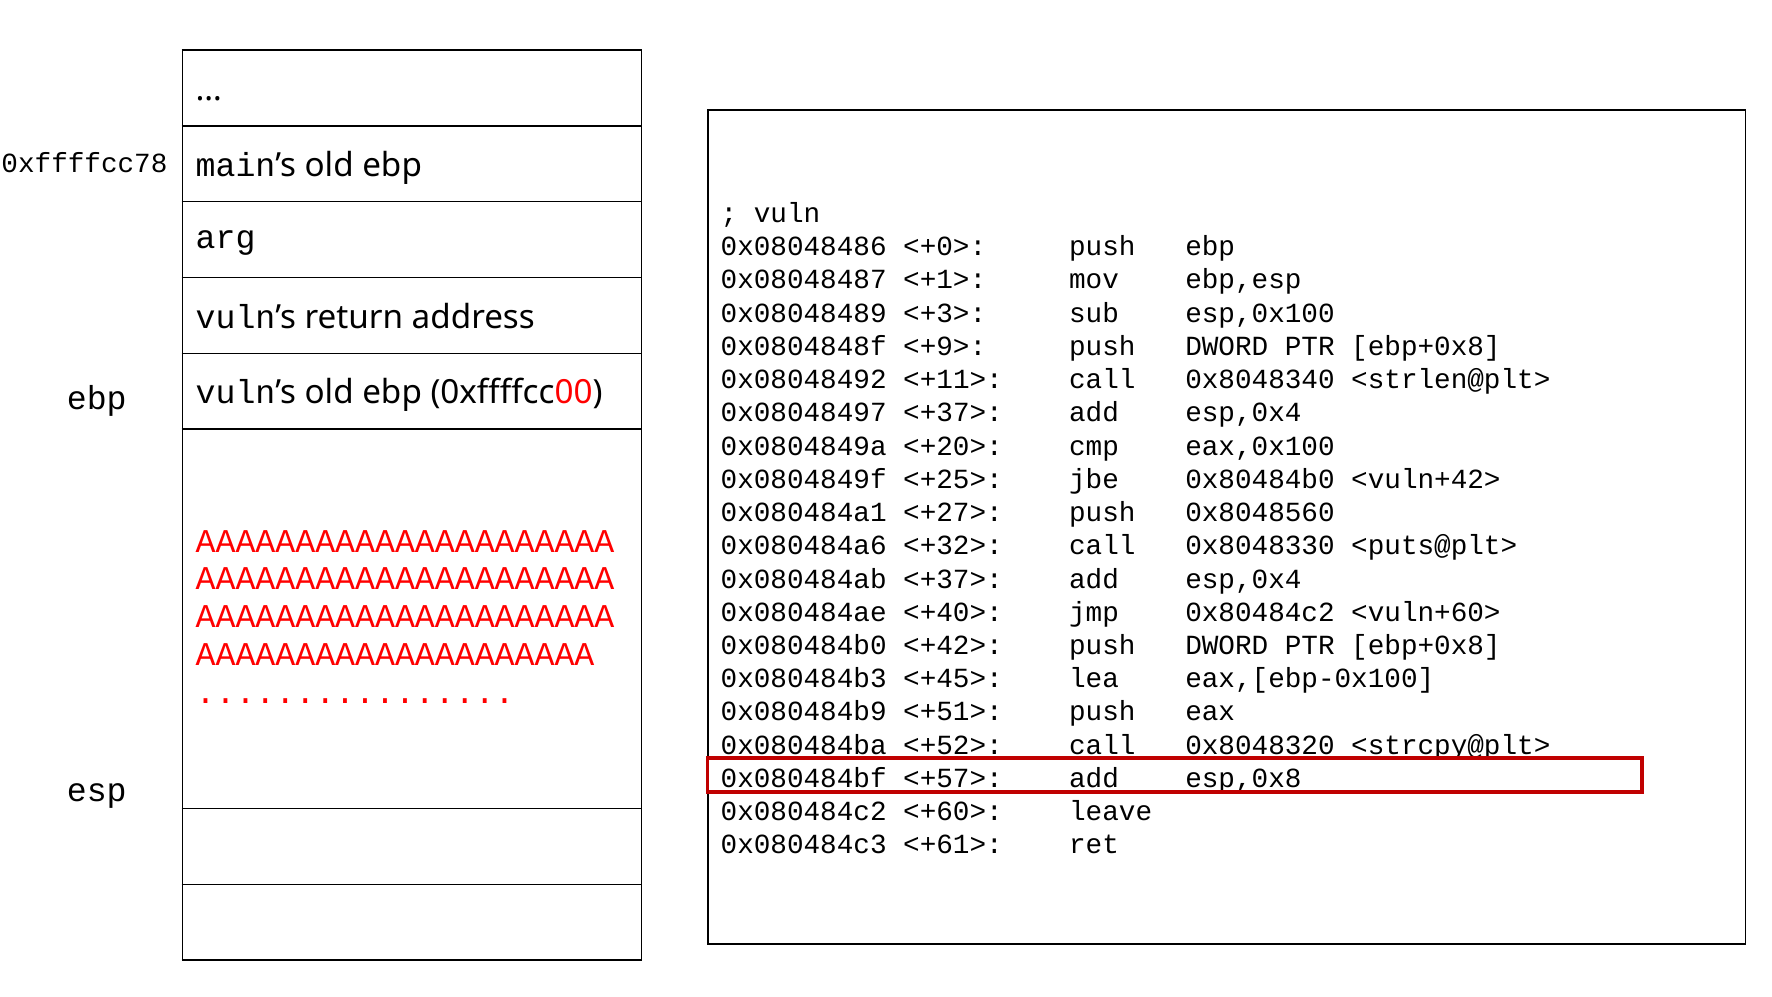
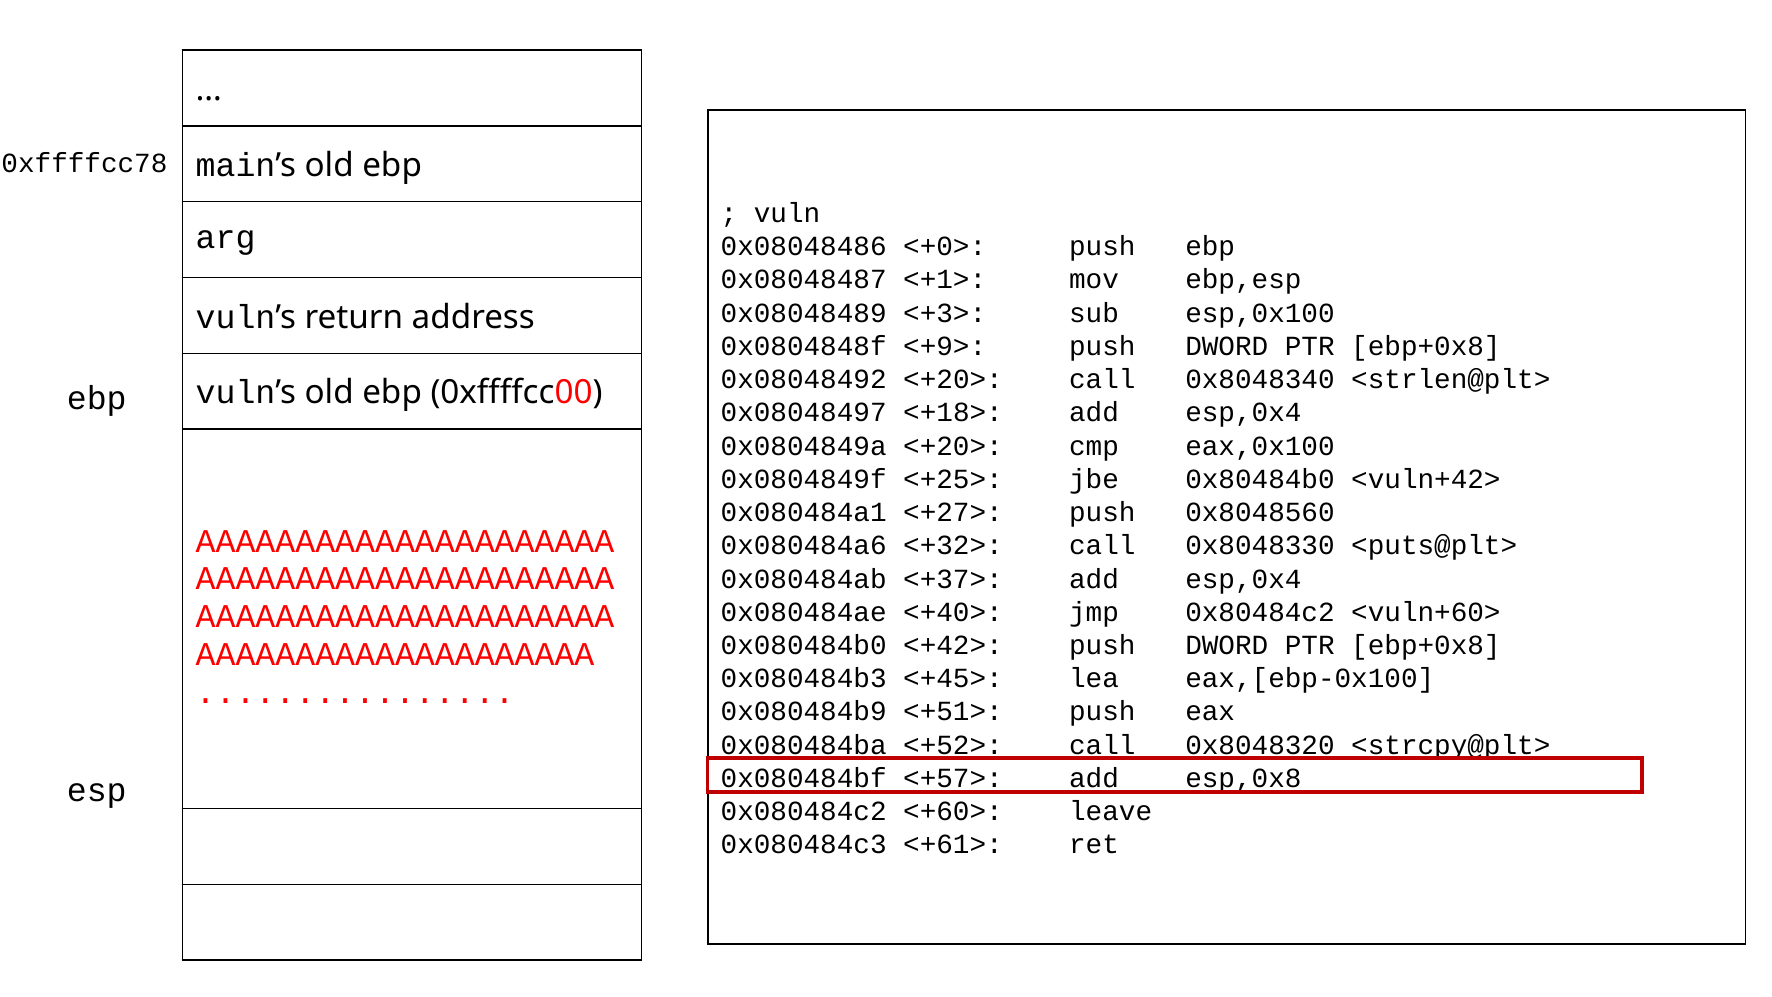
0x08048492 <+11>: <+11> -> <+20>
0x08048497 <+37>: <+37> -> <+18>
